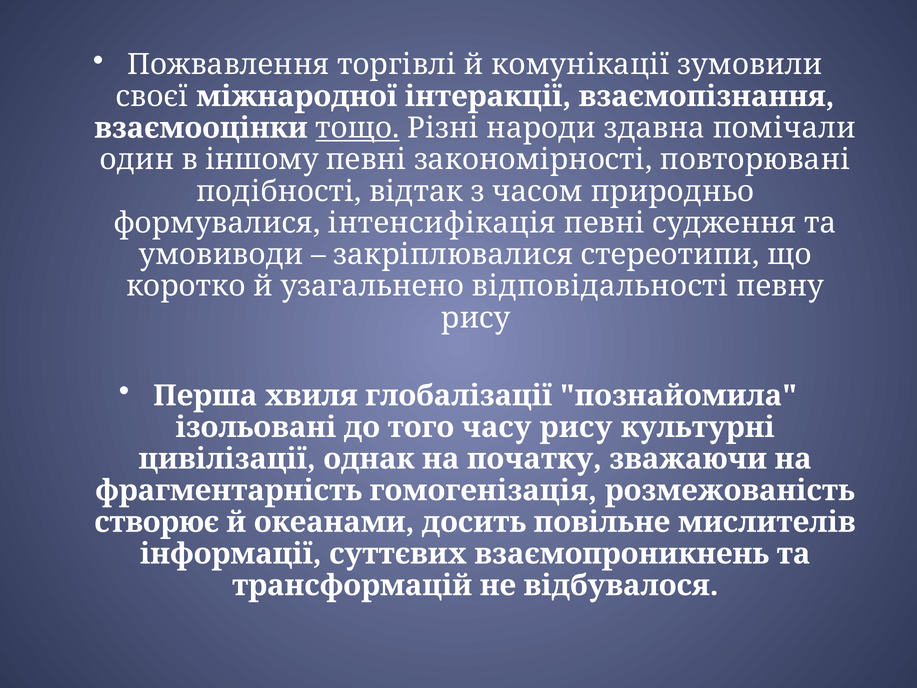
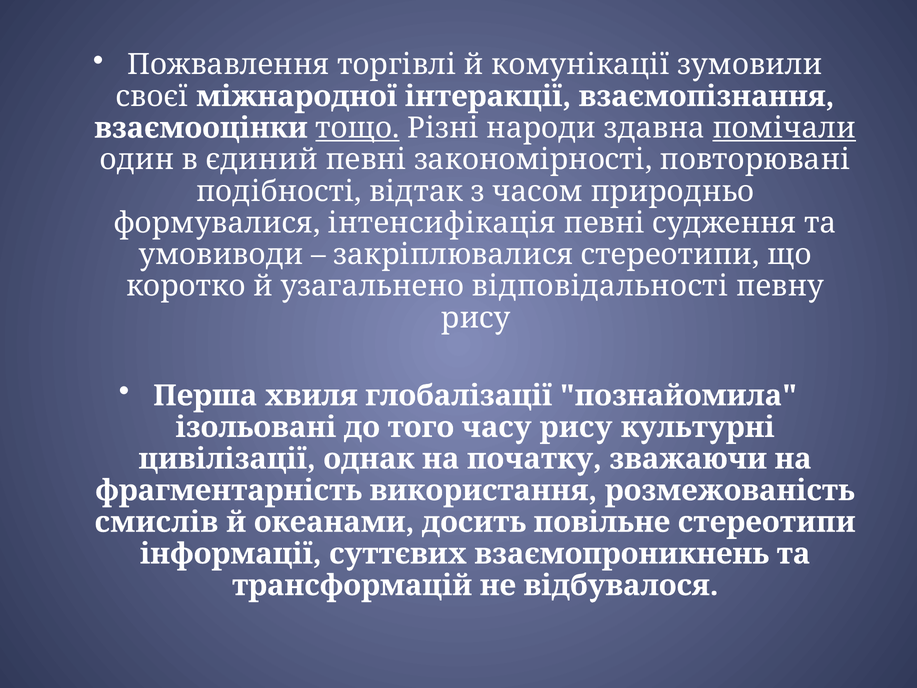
помічали underline: none -> present
іншому: іншому -> єдиний
гомогенізація: гомогенізація -> використання
створює: створює -> смислів
повільне мислителів: мислителів -> стереотипи
